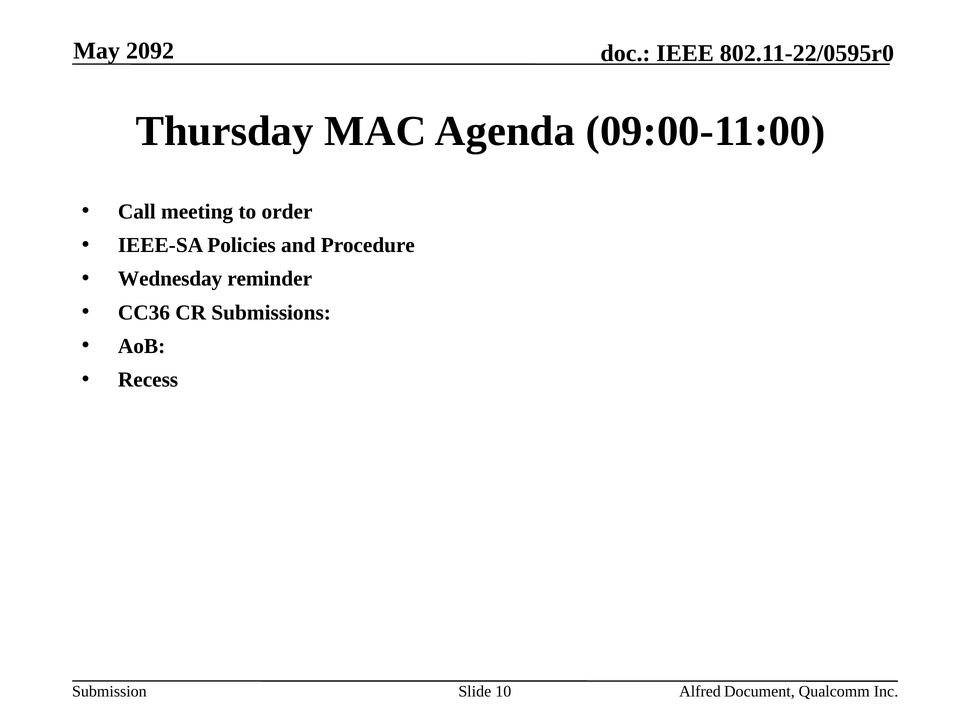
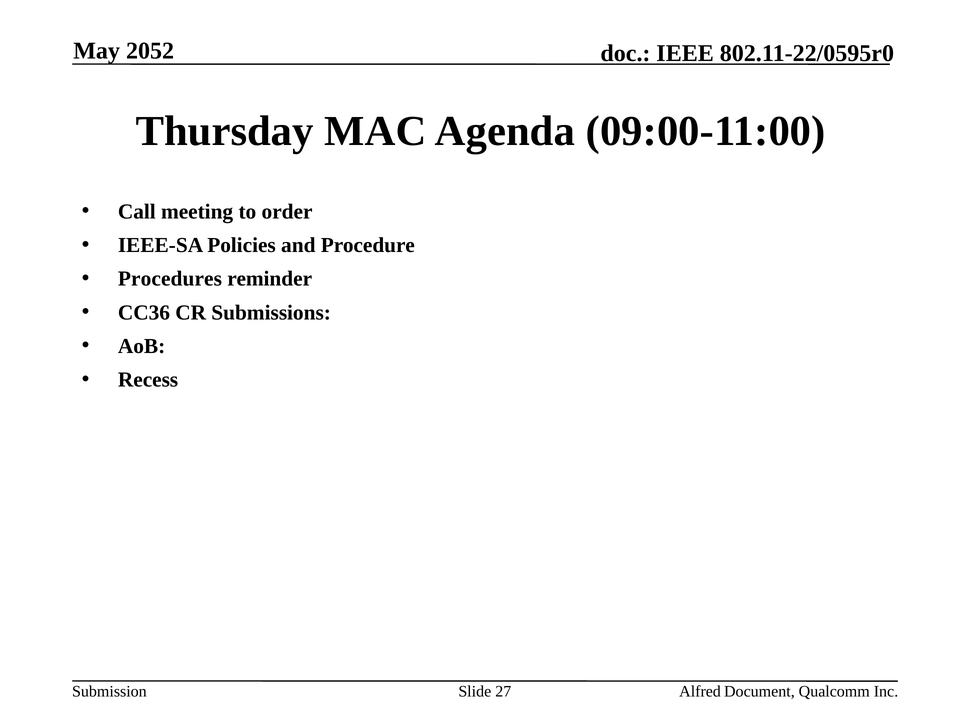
2092: 2092 -> 2052
Wednesday: Wednesday -> Procedures
10: 10 -> 27
